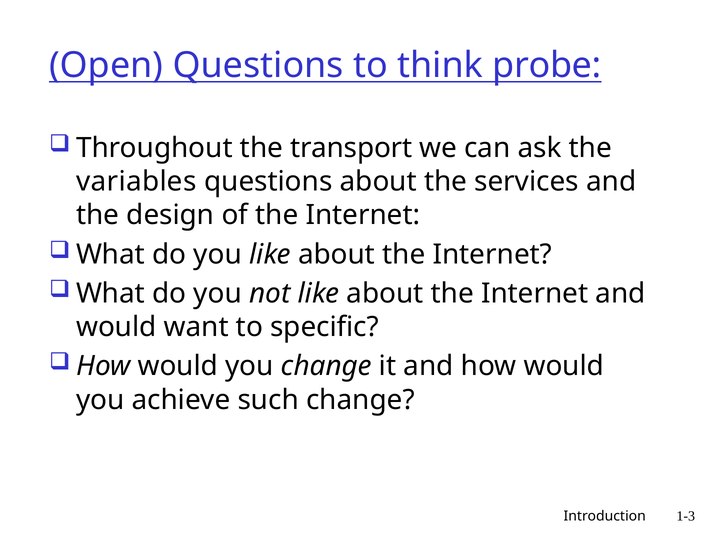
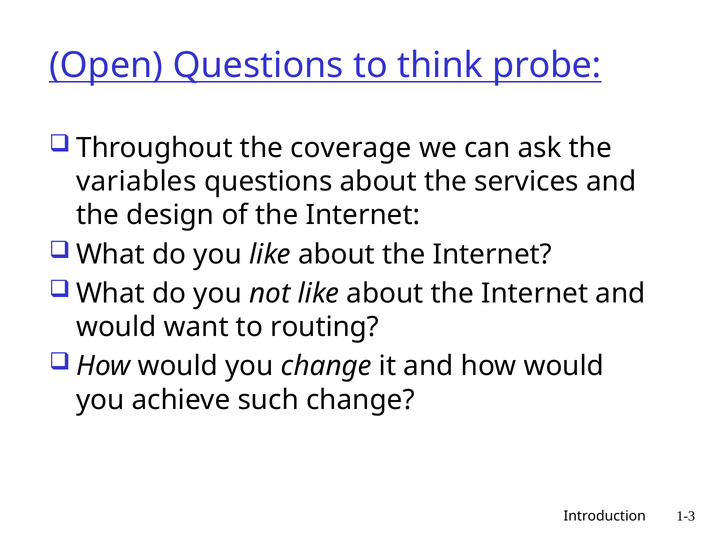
transport: transport -> coverage
specific: specific -> routing
